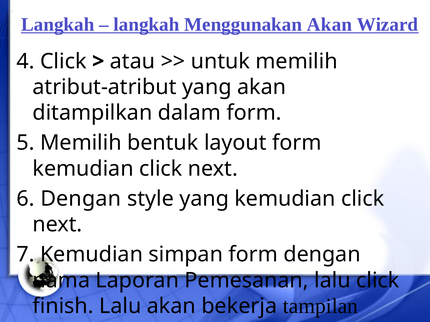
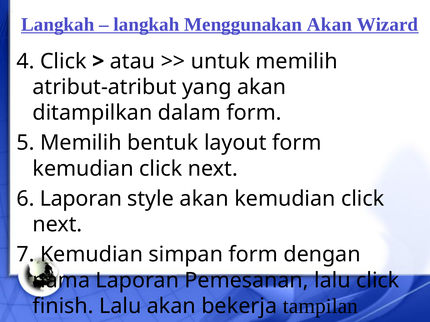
6 Dengan: Dengan -> Laporan
style yang: yang -> akan
